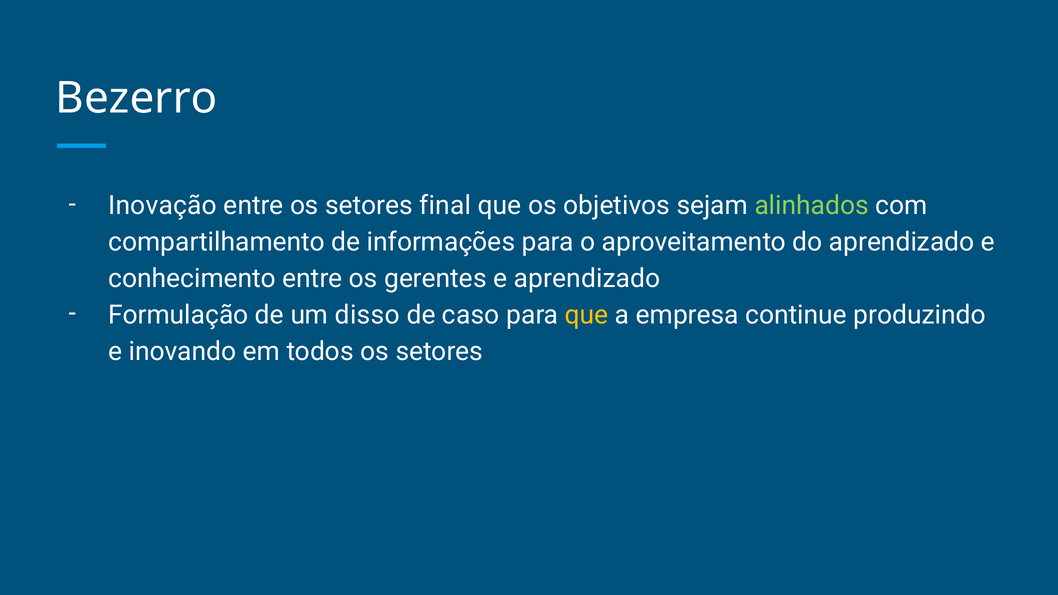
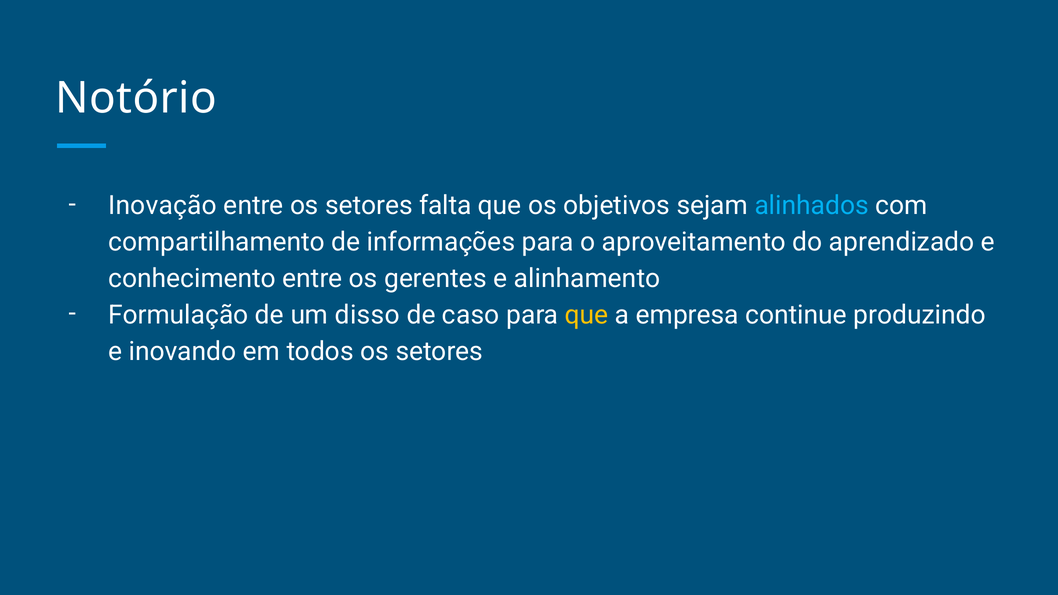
Bezerro: Bezerro -> Notório
final: final -> falta
alinhados colour: light green -> light blue
e aprendizado: aprendizado -> alinhamento
